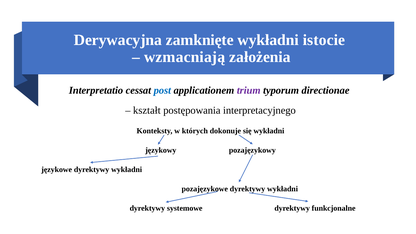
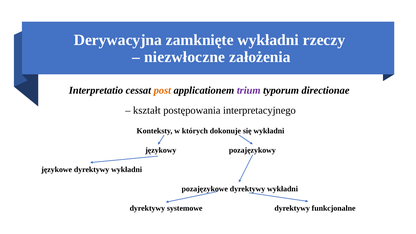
istocie: istocie -> rzeczy
wzmacniają: wzmacniają -> niezwłoczne
post colour: blue -> orange
